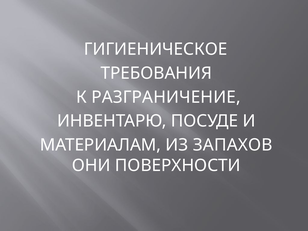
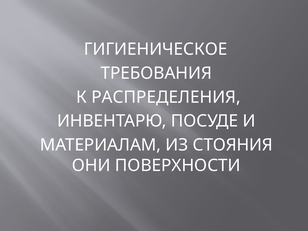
РАЗГРАНИЧЕНИЕ: РАЗГРАНИЧЕНИЕ -> РАСПРЕДЕЛЕНИЯ
ЗАПАХОВ: ЗАПАХОВ -> СТОЯНИЯ
